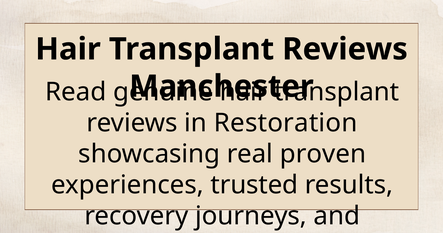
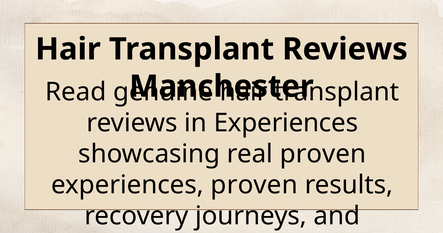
in Restoration: Restoration -> Experiences
experiences trusted: trusted -> proven
